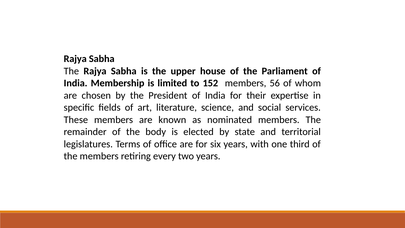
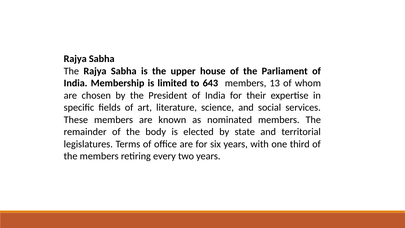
152: 152 -> 643
56: 56 -> 13
